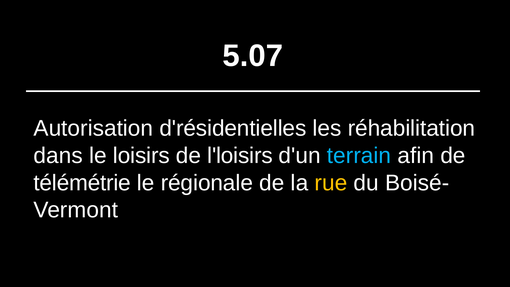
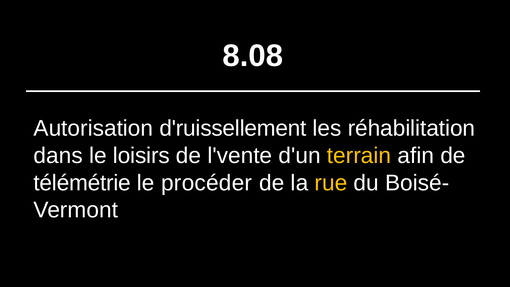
5.07: 5.07 -> 8.08
d'résidentielles: d'résidentielles -> d'ruissellement
l'loisirs: l'loisirs -> l'vente
terrain colour: light blue -> yellow
régionale: régionale -> procéder
